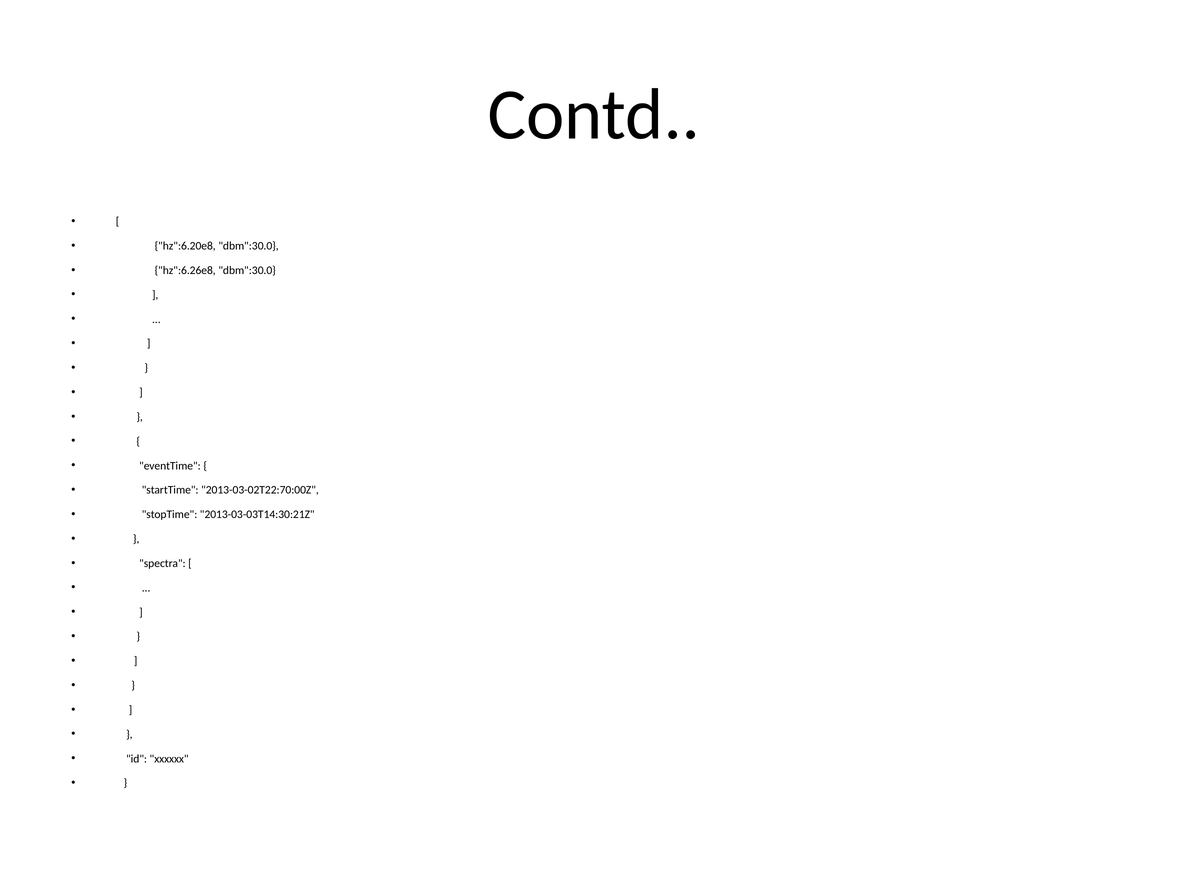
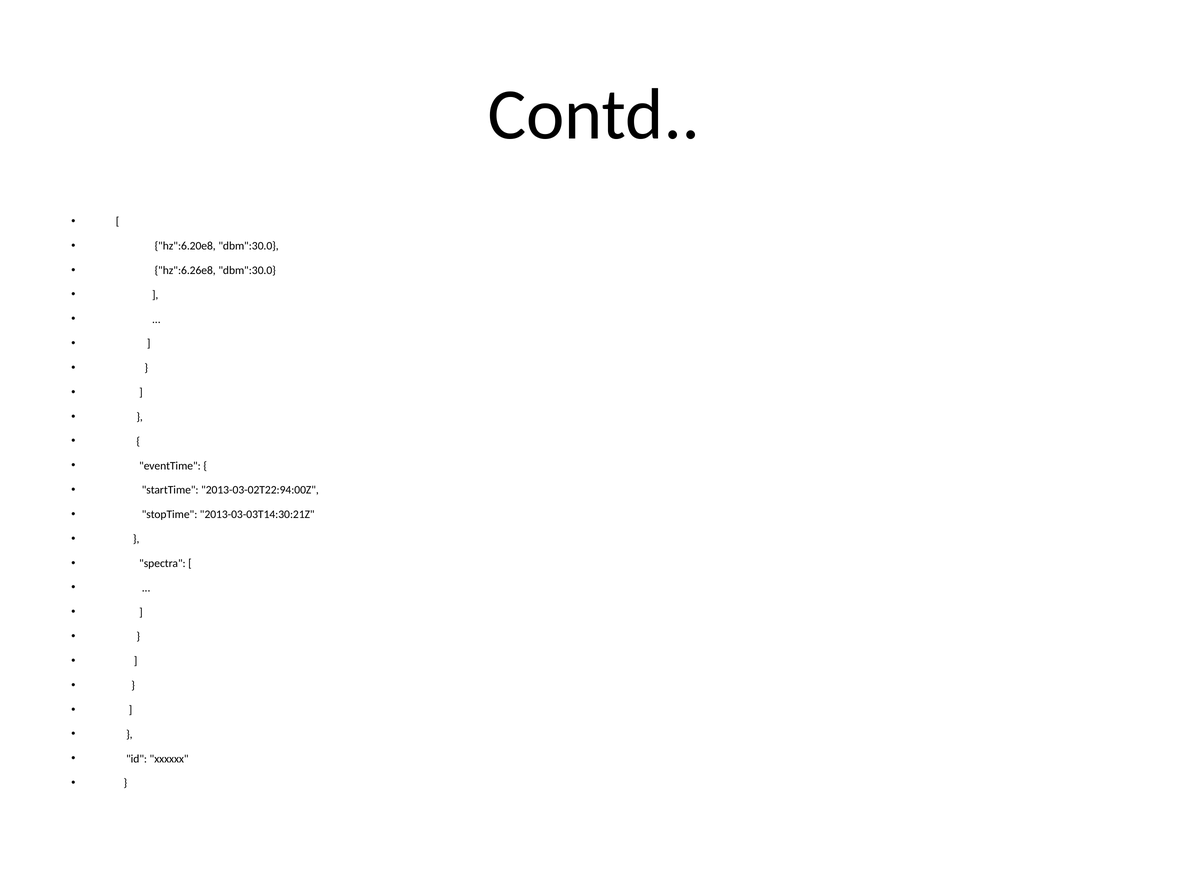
2013-03-02T22:70:00Z: 2013-03-02T22:70:00Z -> 2013-03-02T22:94:00Z
